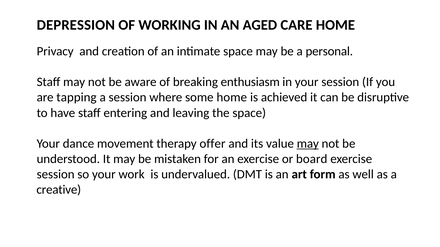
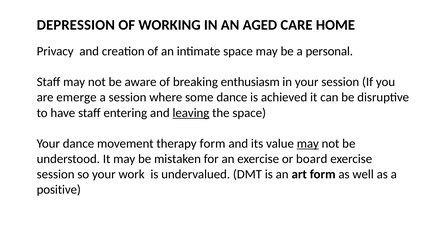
tapping: tapping -> emerge
some home: home -> dance
leaving underline: none -> present
therapy offer: offer -> form
creative: creative -> positive
